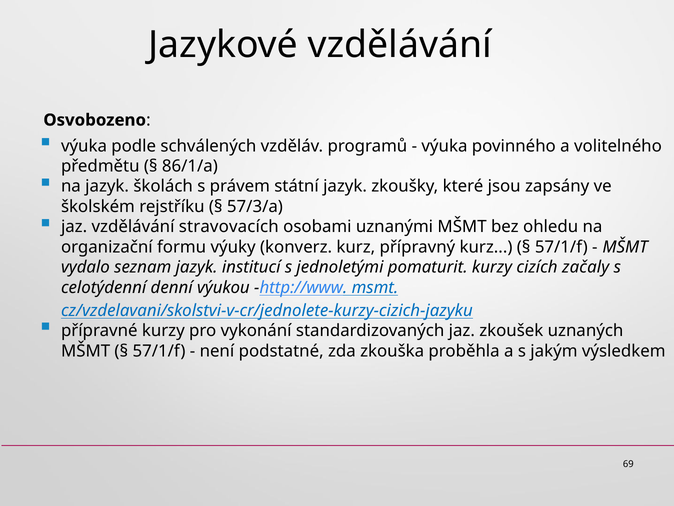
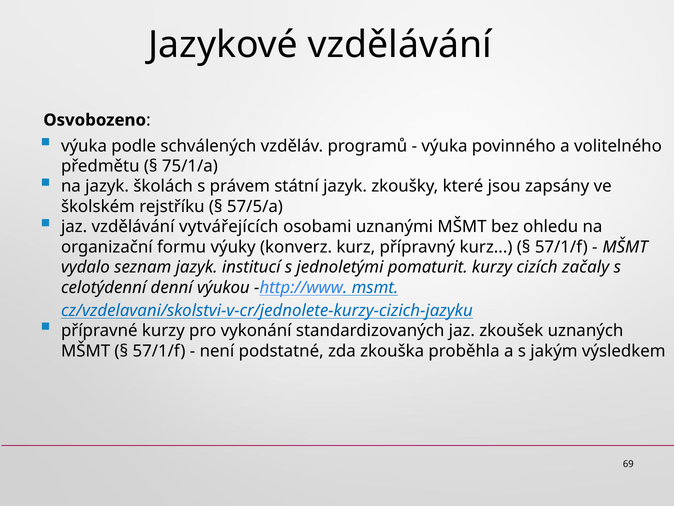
86/1/a: 86/1/a -> 75/1/a
57/3/a: 57/3/a -> 57/5/a
stravovacích: stravovacích -> vytvářejících
